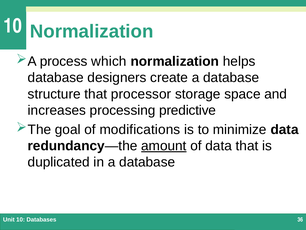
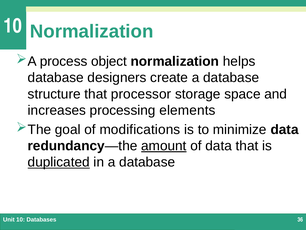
which: which -> object
predictive: predictive -> elements
duplicated underline: none -> present
